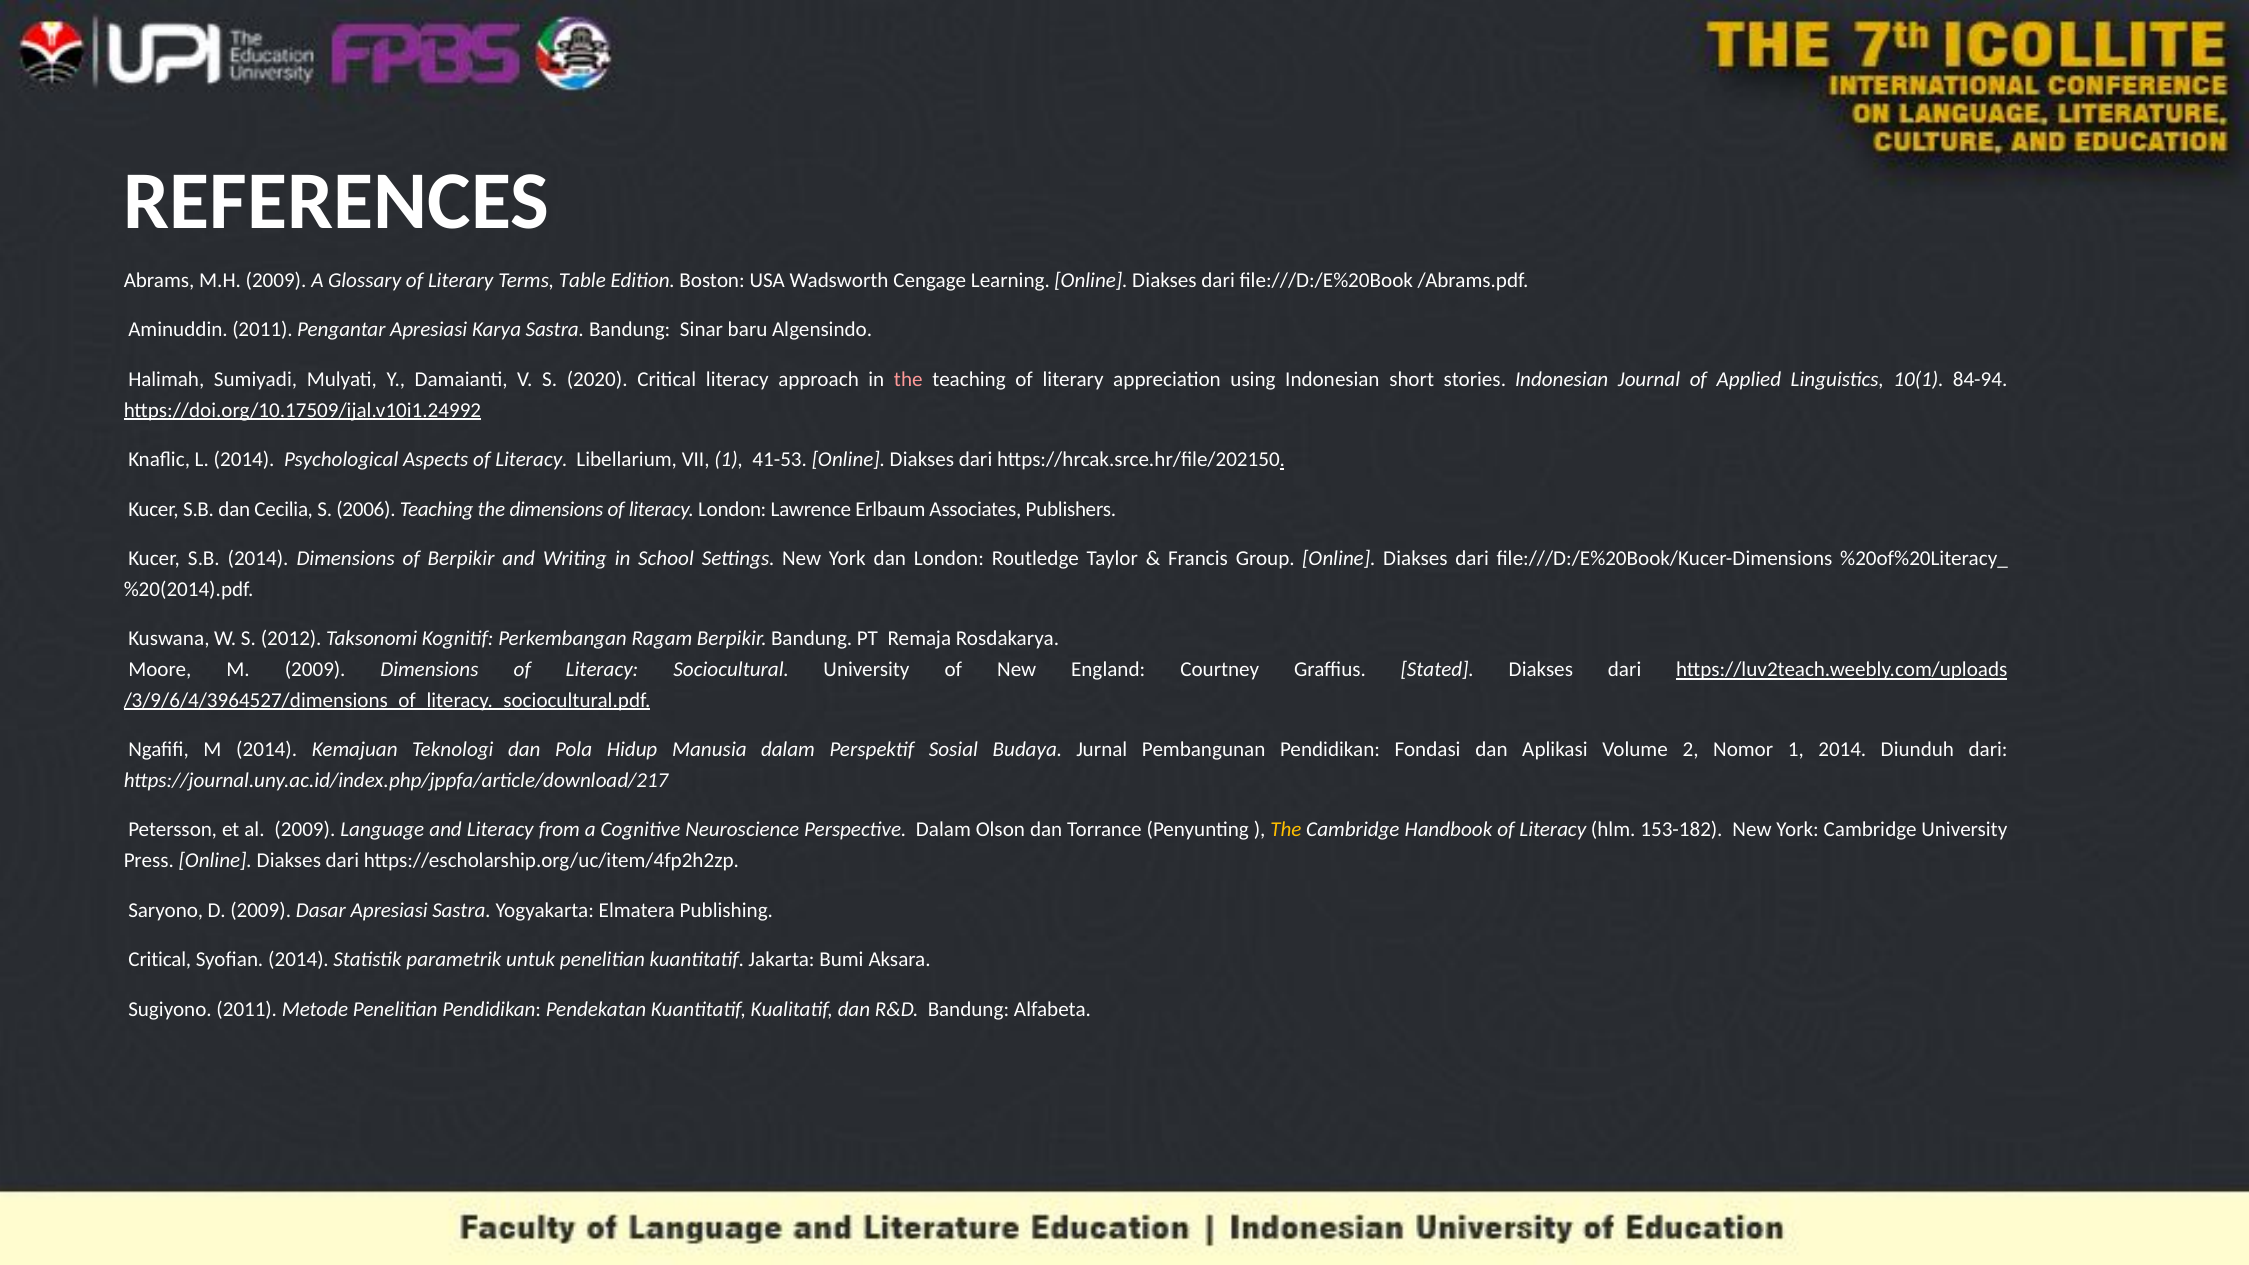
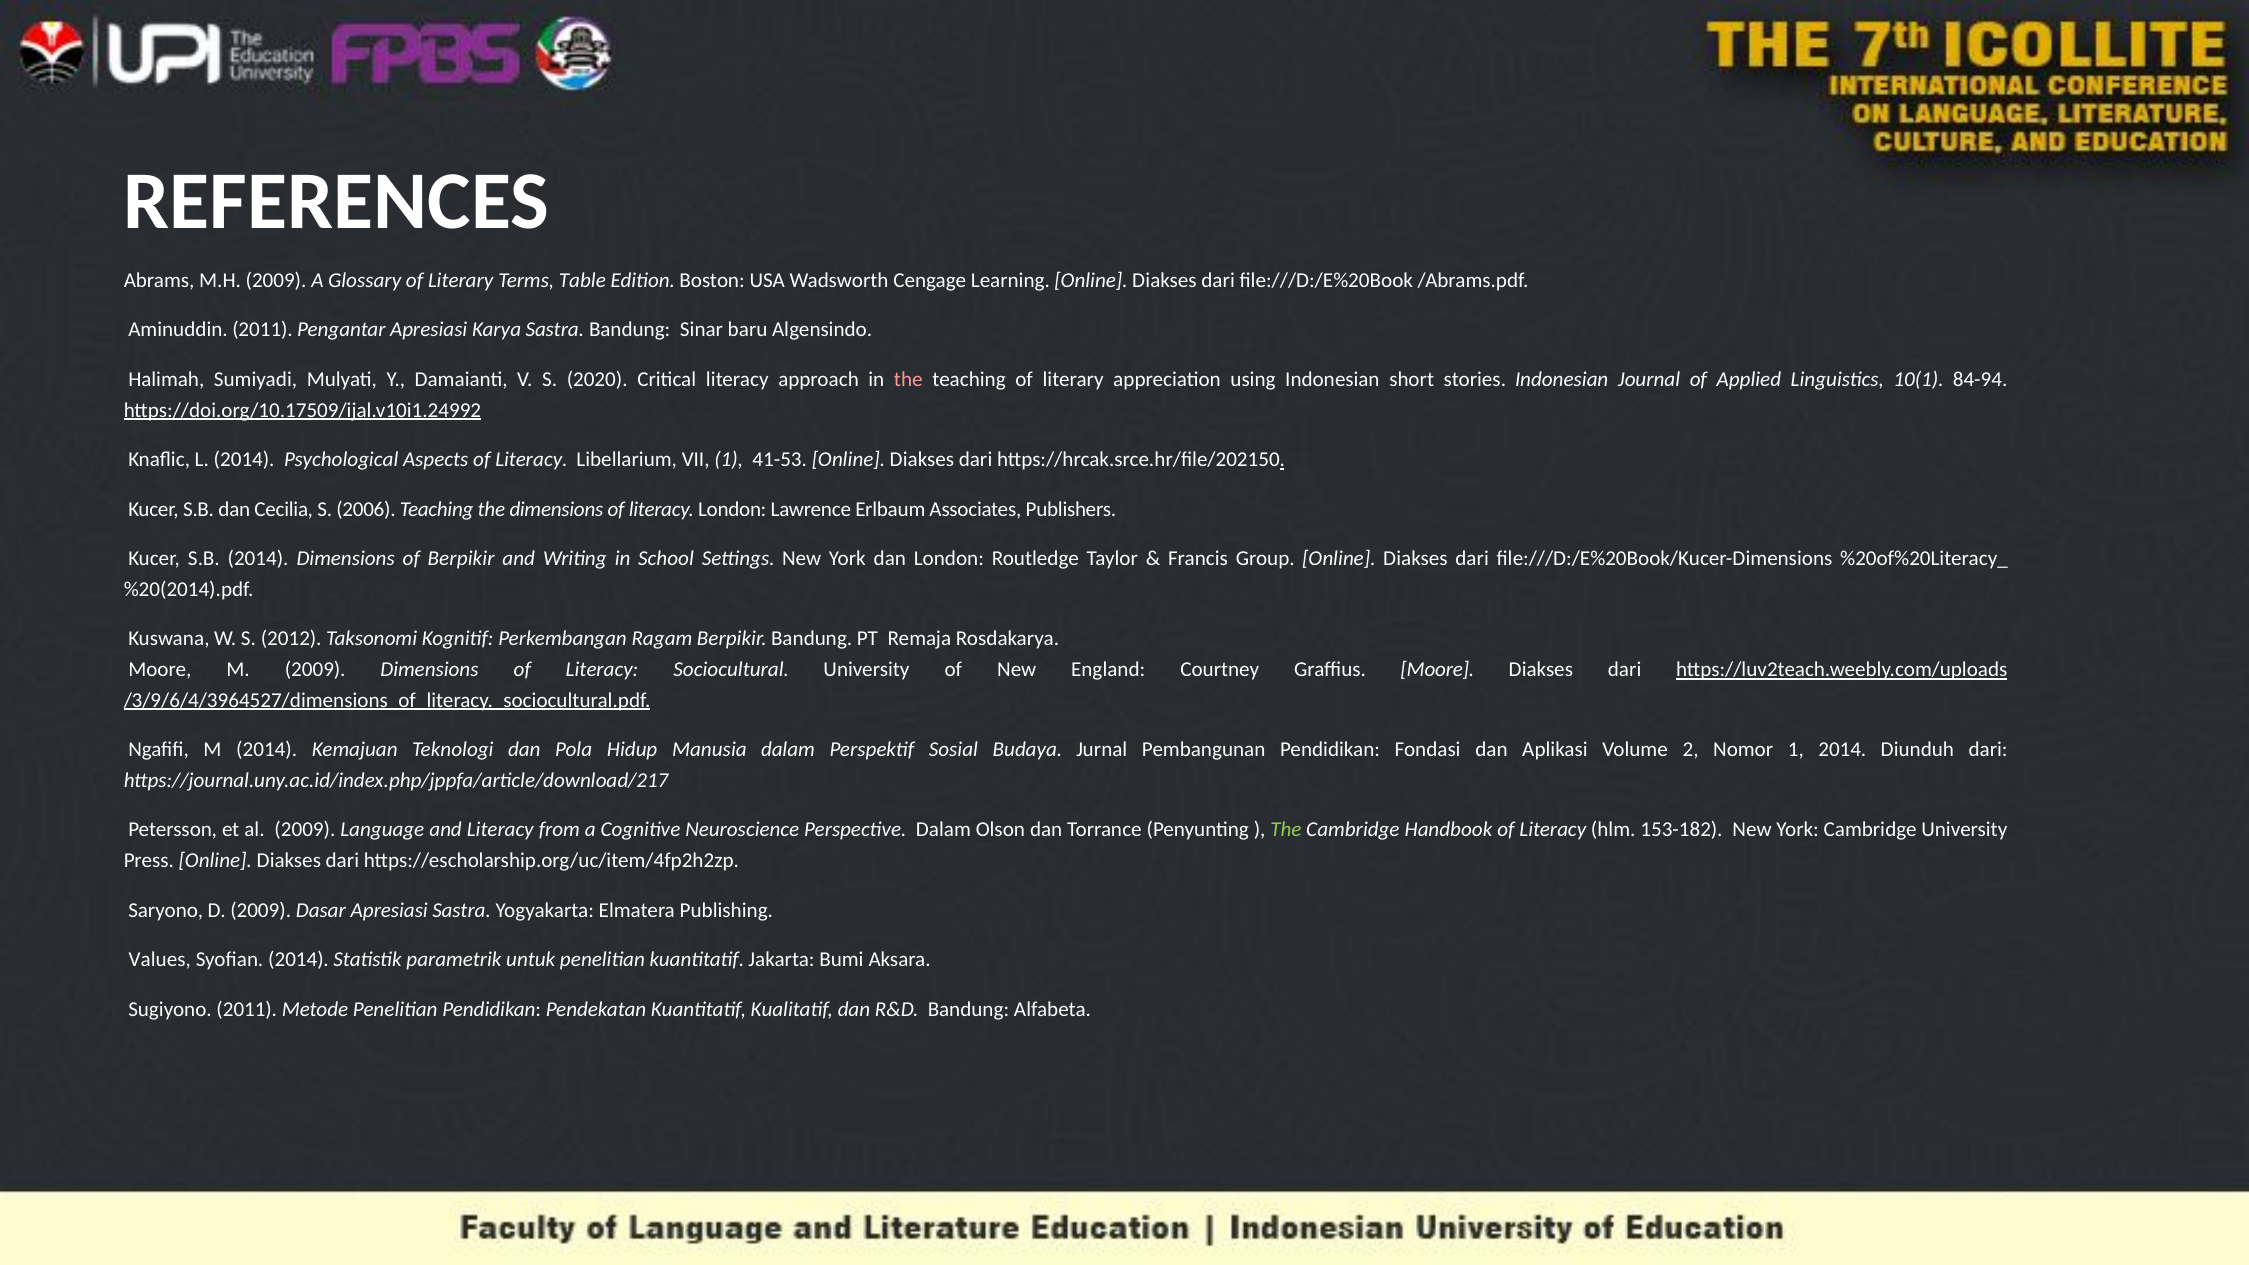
Graffius Stated: Stated -> Moore
The at (1286, 830) colour: yellow -> light green
Critical at (160, 960): Critical -> Values
